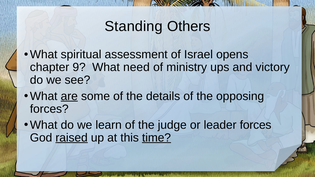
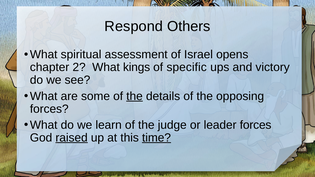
Standing: Standing -> Respond
9: 9 -> 2
need: need -> kings
ministry: ministry -> specific
are underline: present -> none
the at (135, 96) underline: none -> present
